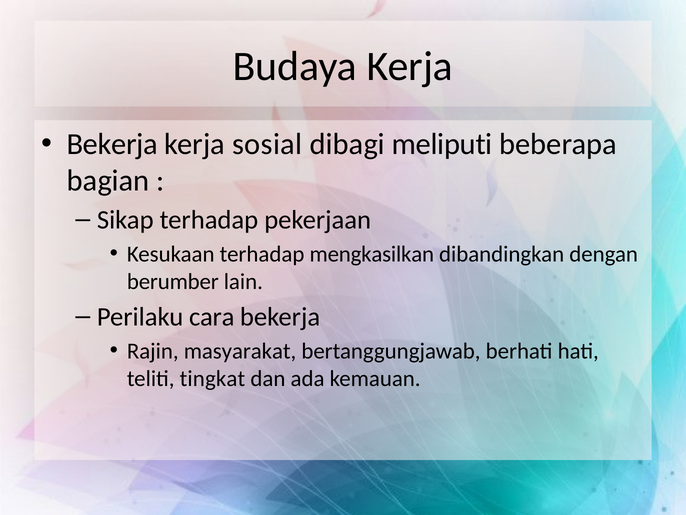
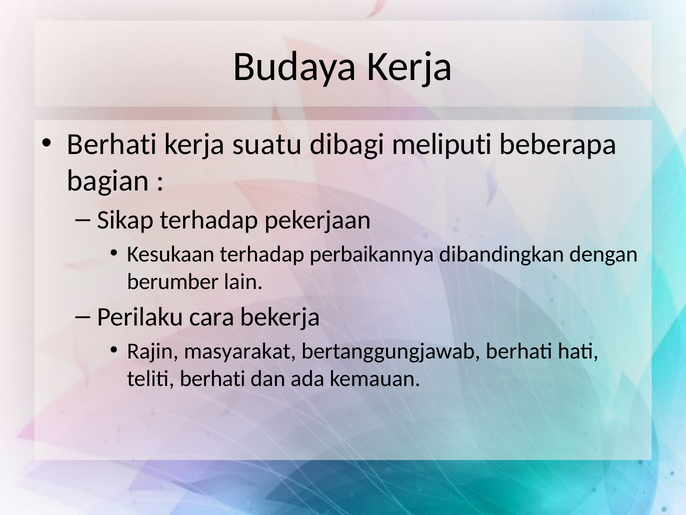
Bekerja at (112, 144): Bekerja -> Berhati
sosial: sosial -> suatu
mengkasilkan: mengkasilkan -> perbaikannya
teliti tingkat: tingkat -> berhati
